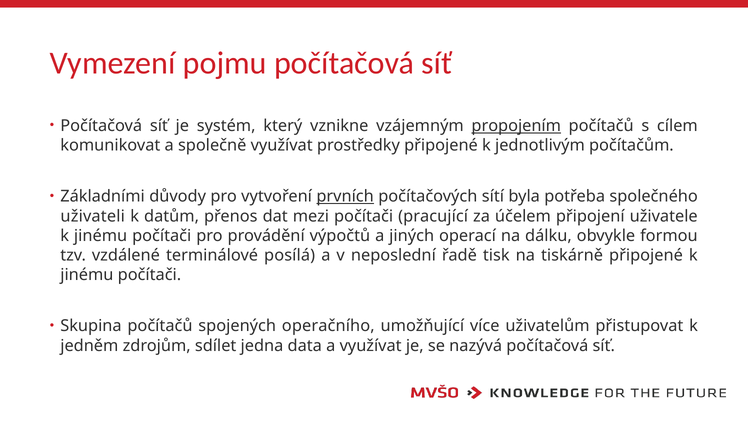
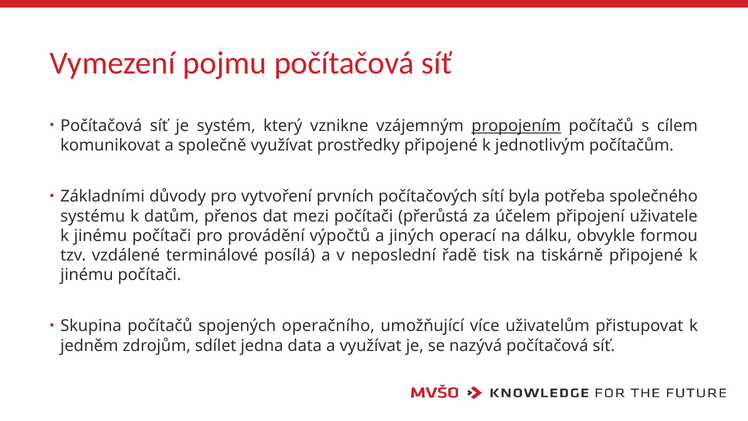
prvních underline: present -> none
uživateli: uživateli -> systému
pracující: pracující -> přerůstá
